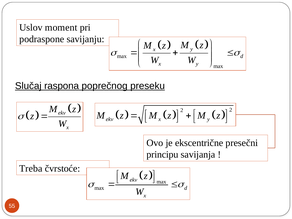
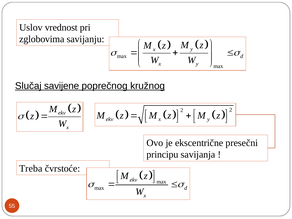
moment: moment -> vrednost
podraspone: podraspone -> zglobovima
raspona: raspona -> savijene
preseku: preseku -> kružnog
